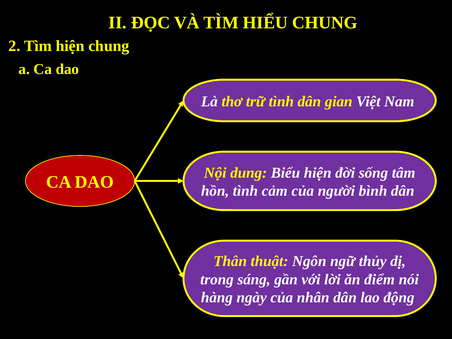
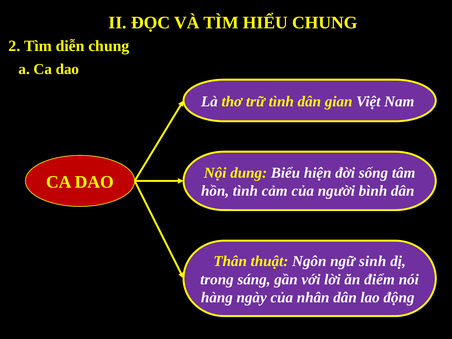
Tìm hiện: hiện -> diễn
thủy: thủy -> sinh
